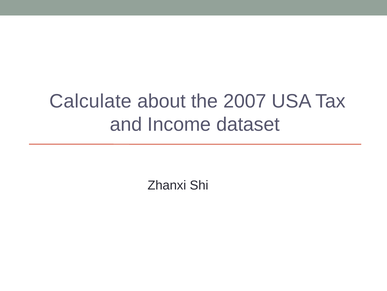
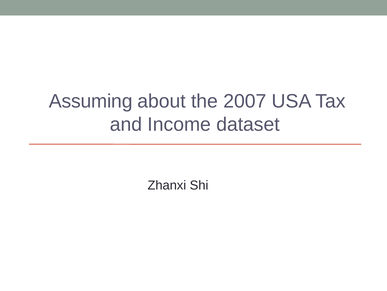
Calculate: Calculate -> Assuming
